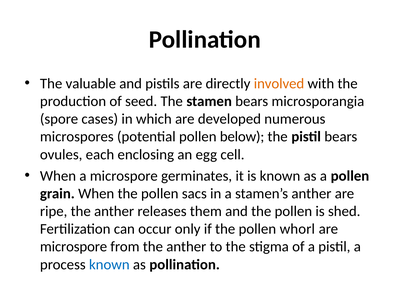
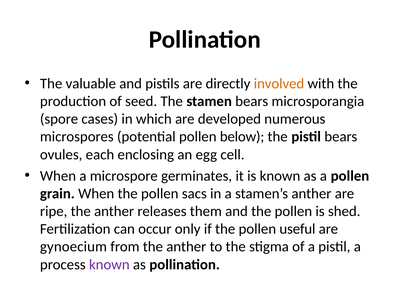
whorl: whorl -> useful
microspore at (74, 247): microspore -> gynoecium
known at (109, 265) colour: blue -> purple
